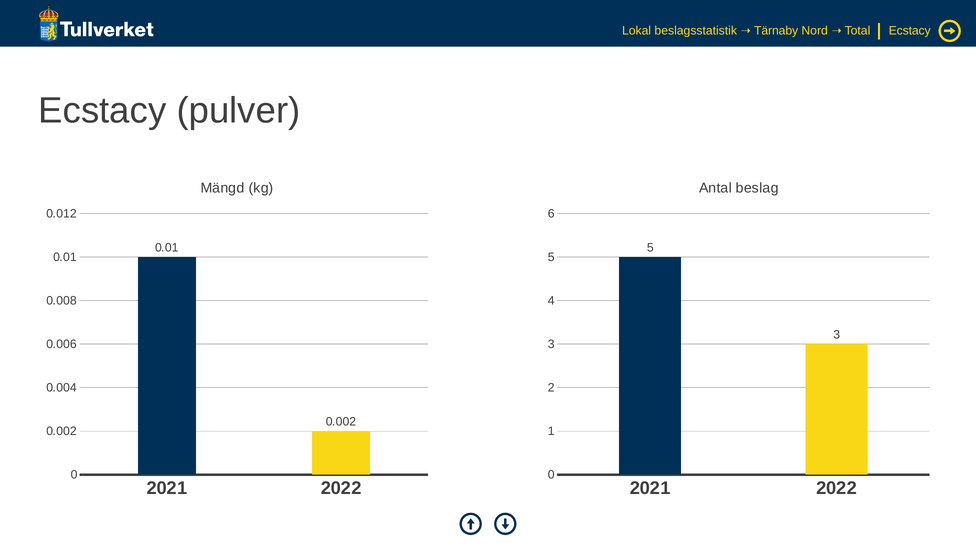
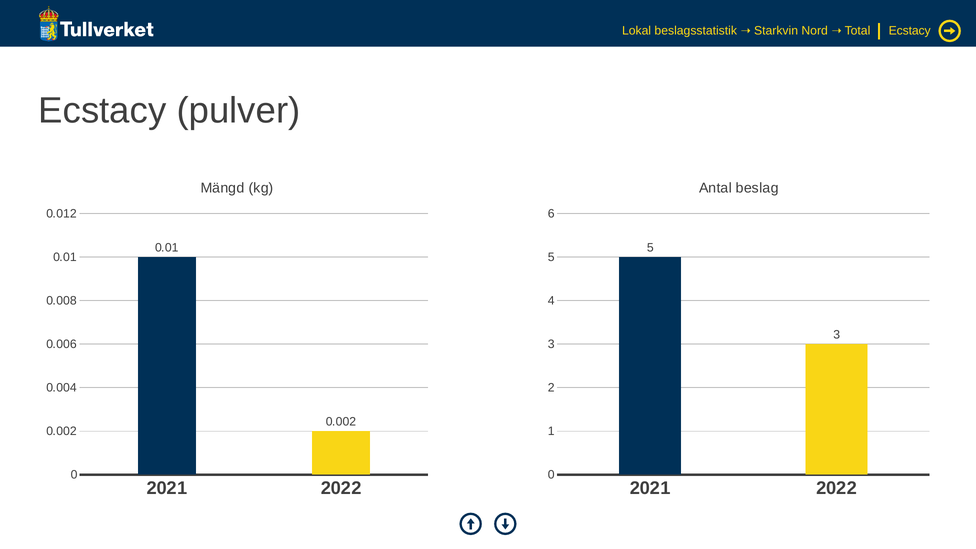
Tärnaby: Tärnaby -> Starkvin
